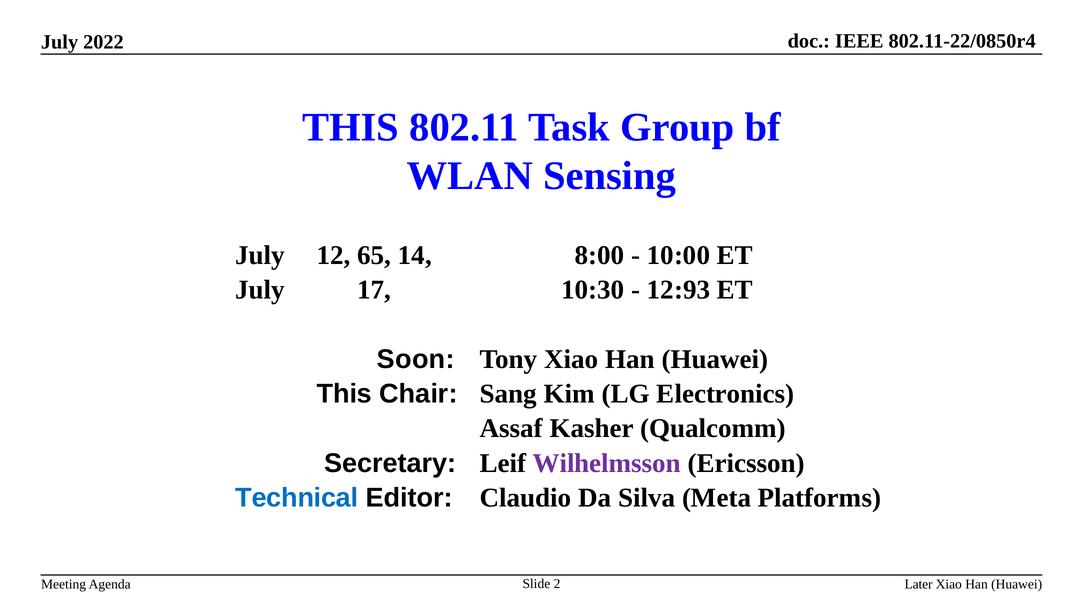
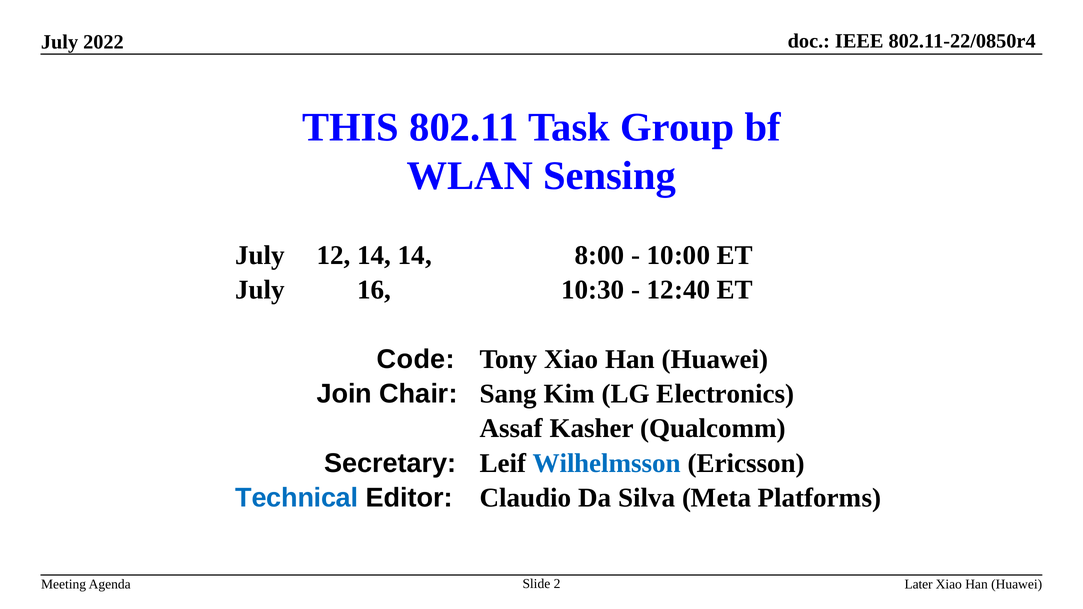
12 65: 65 -> 14
17: 17 -> 16
12:93: 12:93 -> 12:40
Soon: Soon -> Code
This at (344, 394): This -> Join
Wilhelmsson colour: purple -> blue
